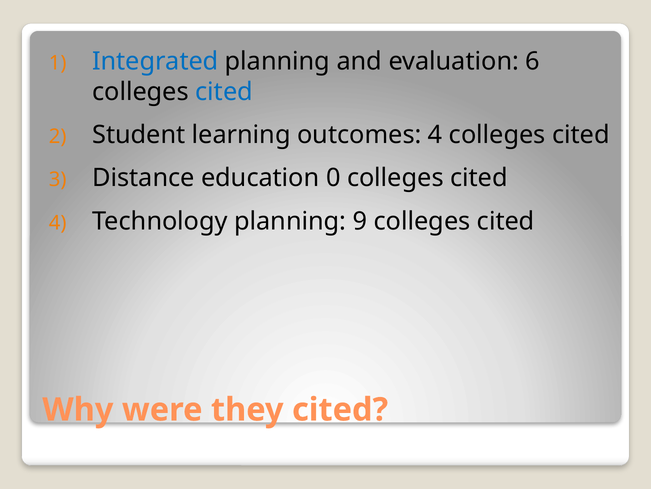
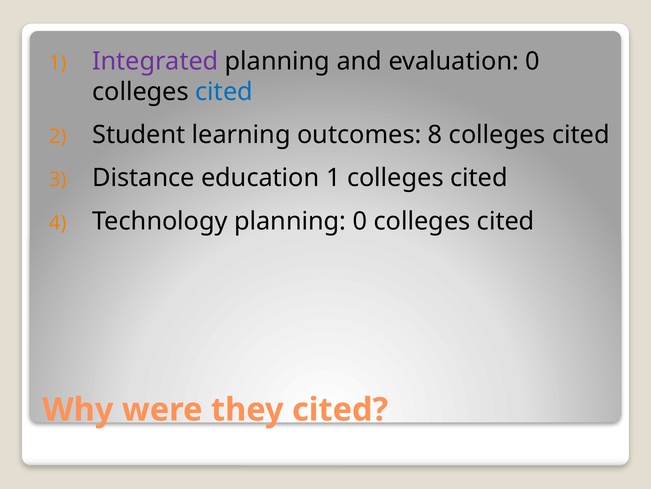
Integrated colour: blue -> purple
evaluation 6: 6 -> 0
outcomes 4: 4 -> 8
education 0: 0 -> 1
planning 9: 9 -> 0
